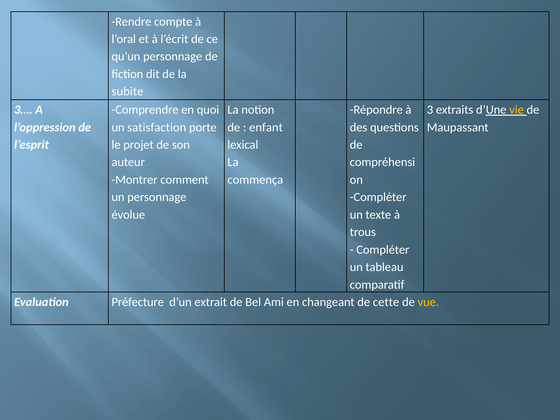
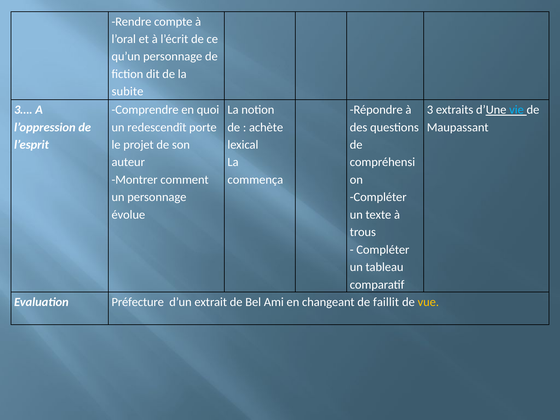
vie colour: yellow -> light blue
satisfaction: satisfaction -> redescendît
enfant: enfant -> achète
cette: cette -> faillit
